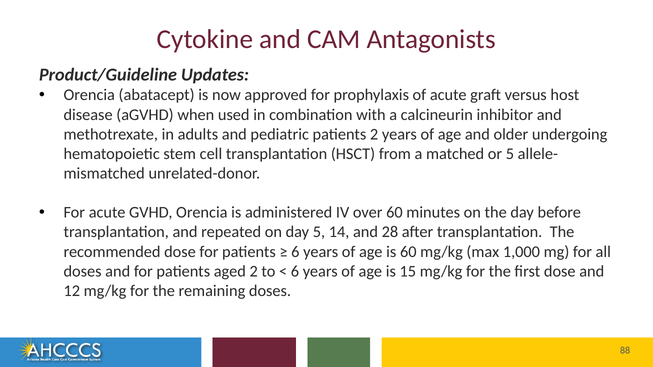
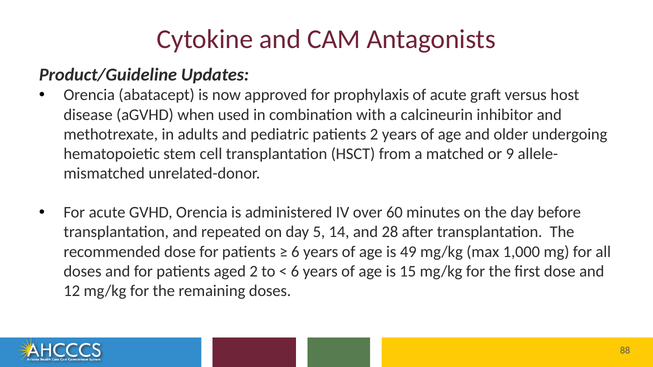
or 5: 5 -> 9
is 60: 60 -> 49
